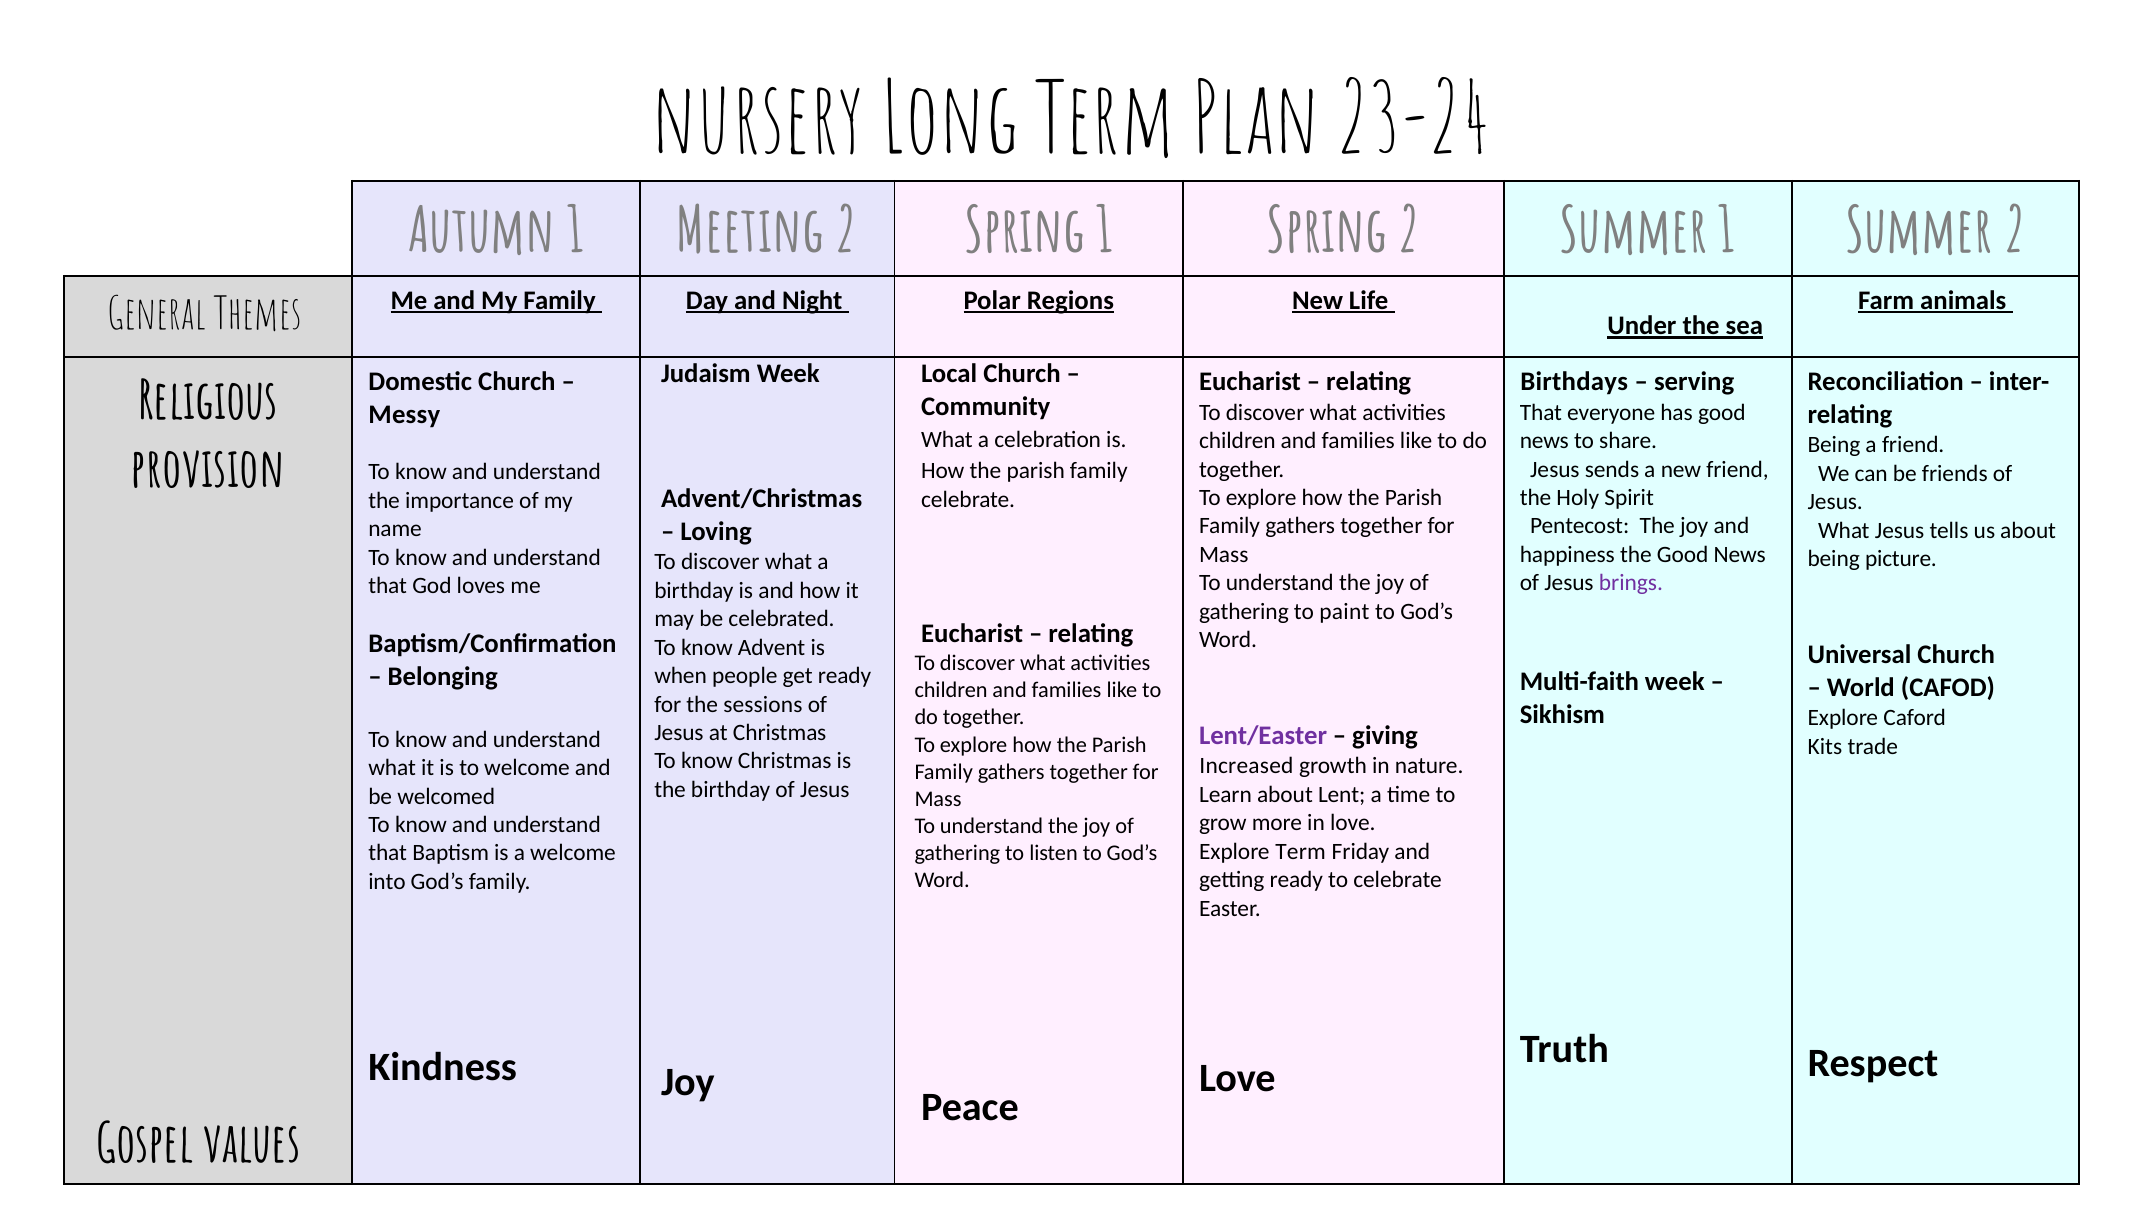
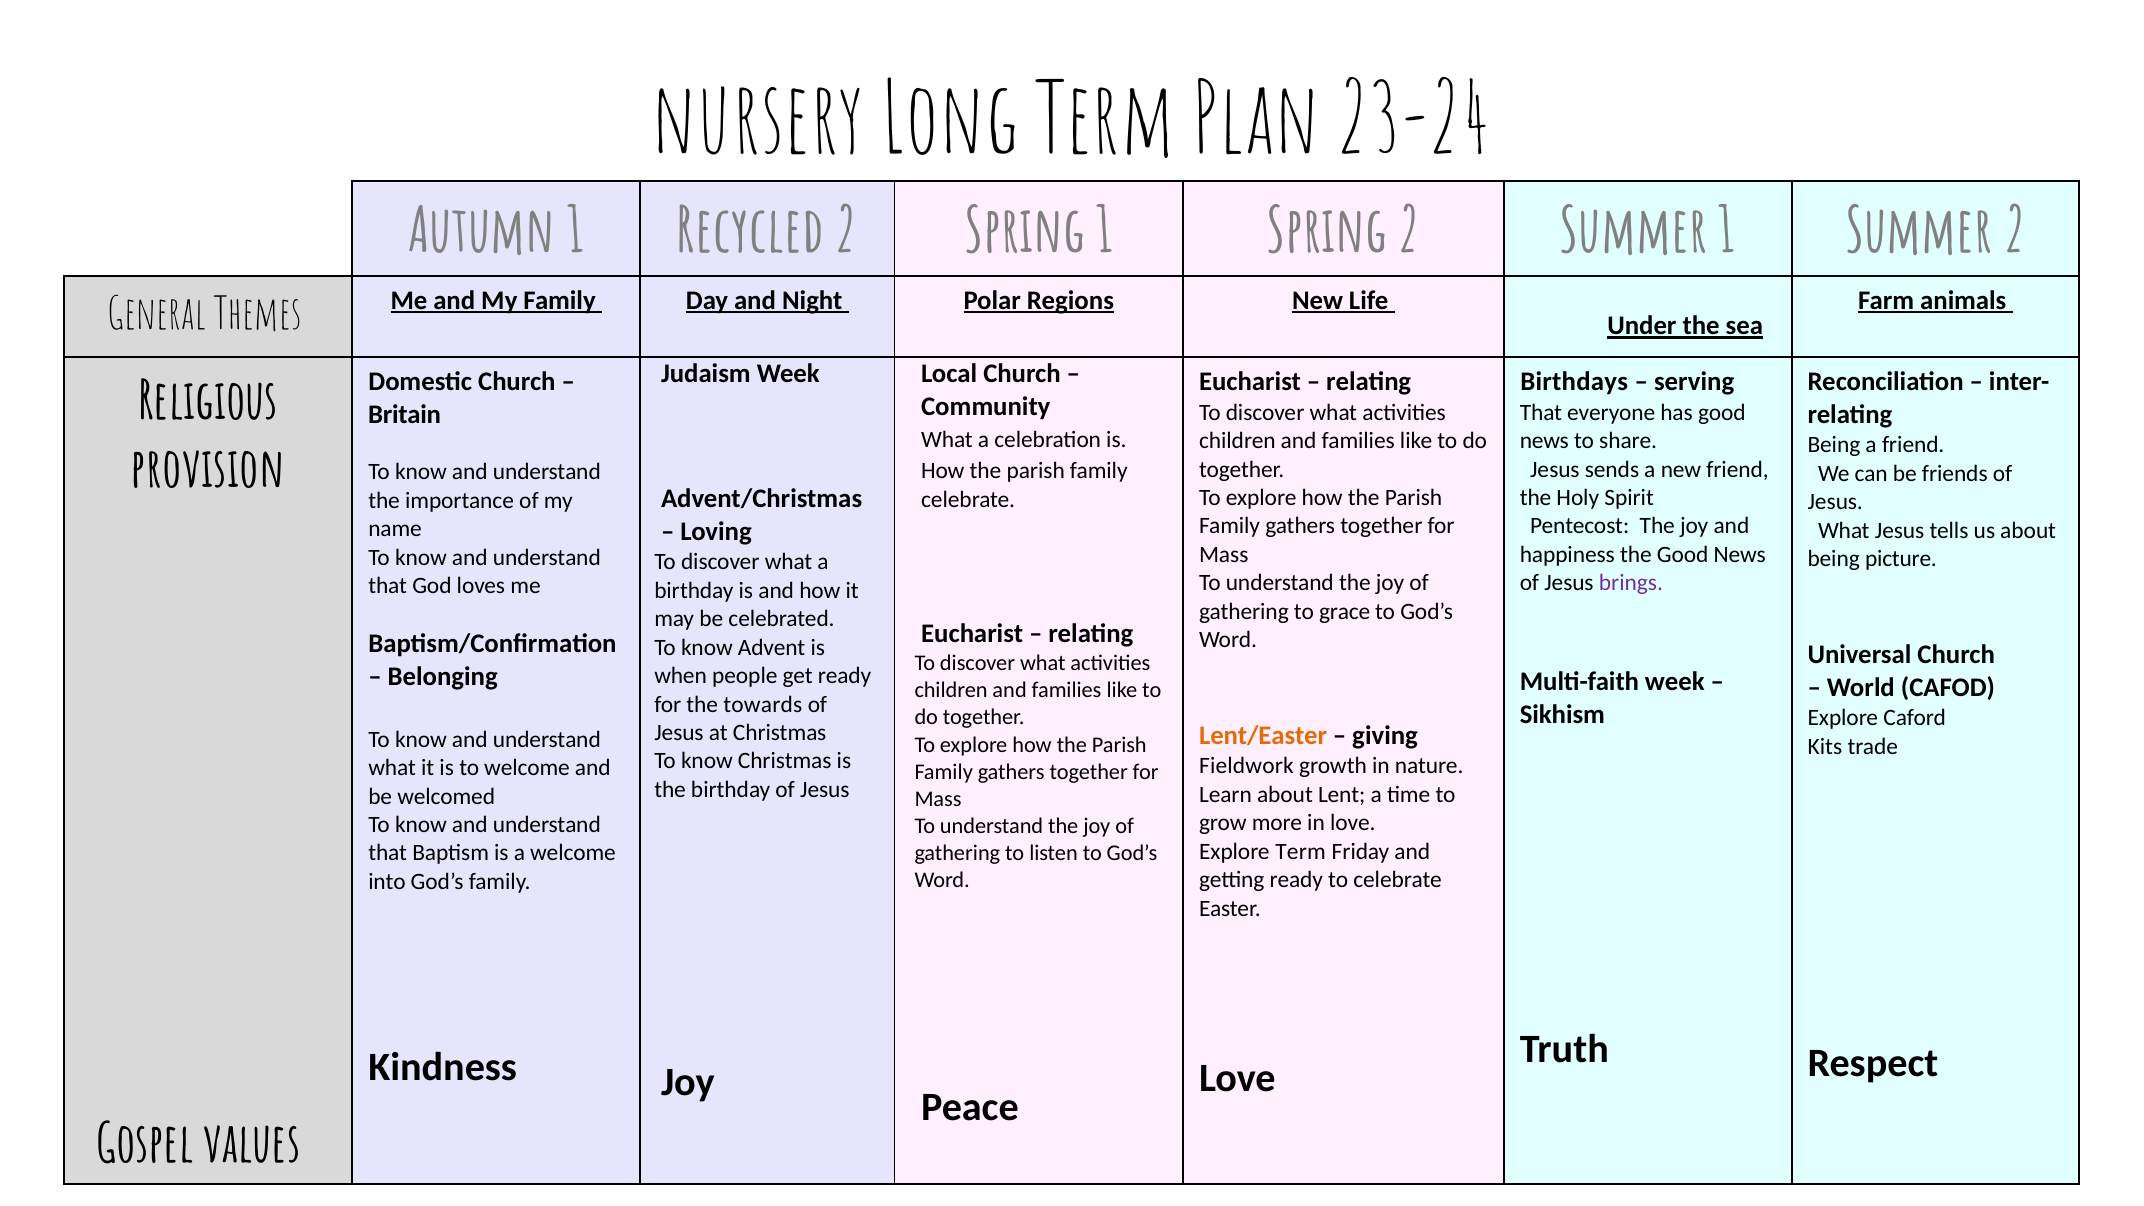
Meeting: Meeting -> Recycled
Messy: Messy -> Britain
paint: paint -> grace
sessions: sessions -> towards
Lent/Easter colour: purple -> orange
Increased: Increased -> Fieldwork
